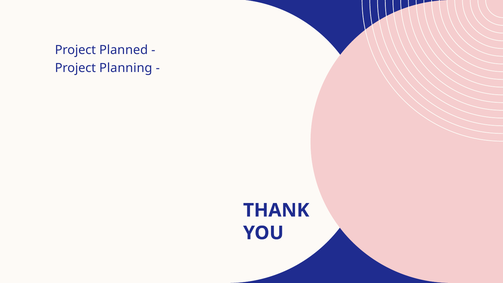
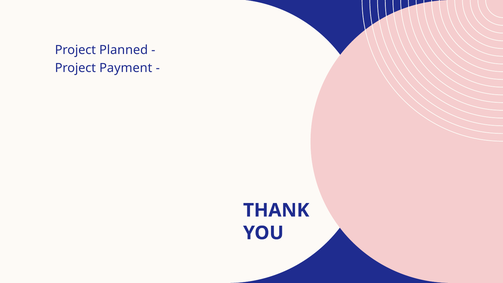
Planning: Planning -> Payment
